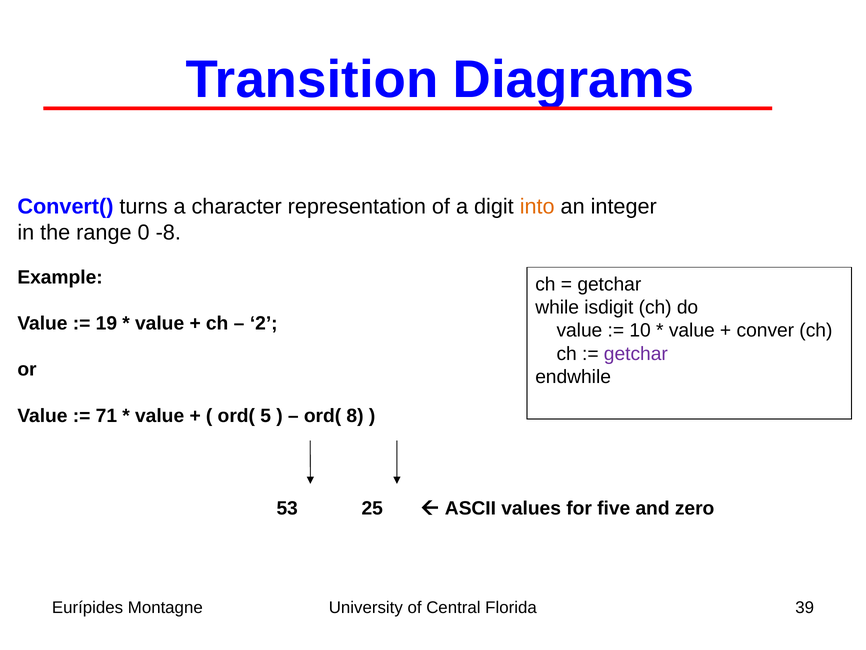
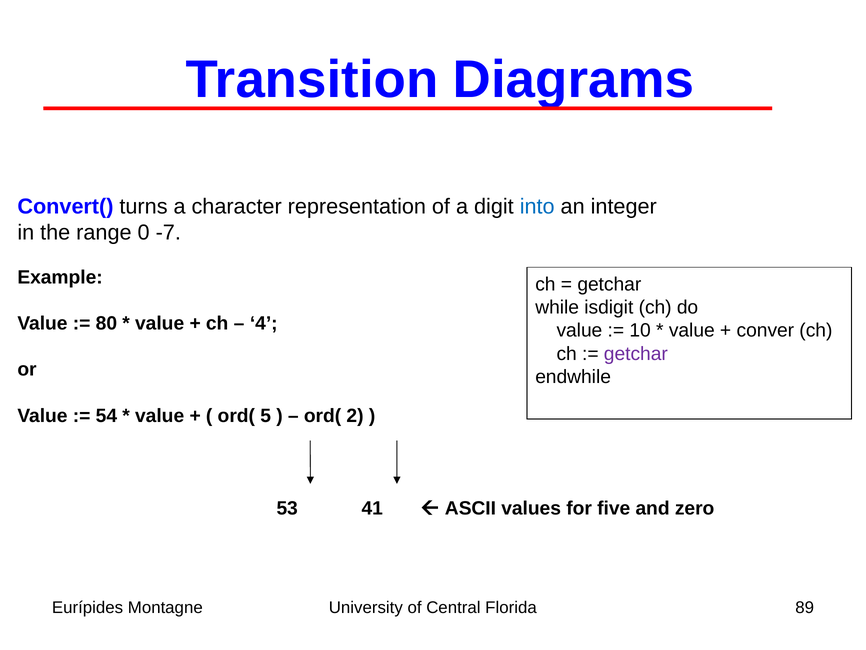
into colour: orange -> blue
-8: -8 -> -7
19: 19 -> 80
2: 2 -> 4
71: 71 -> 54
8: 8 -> 2
25: 25 -> 41
39: 39 -> 89
